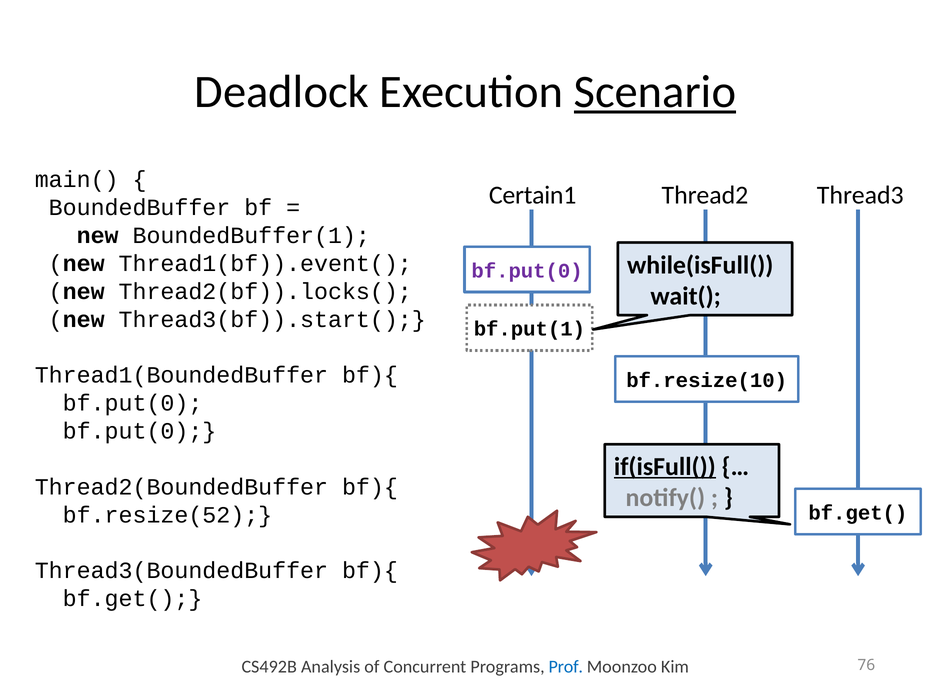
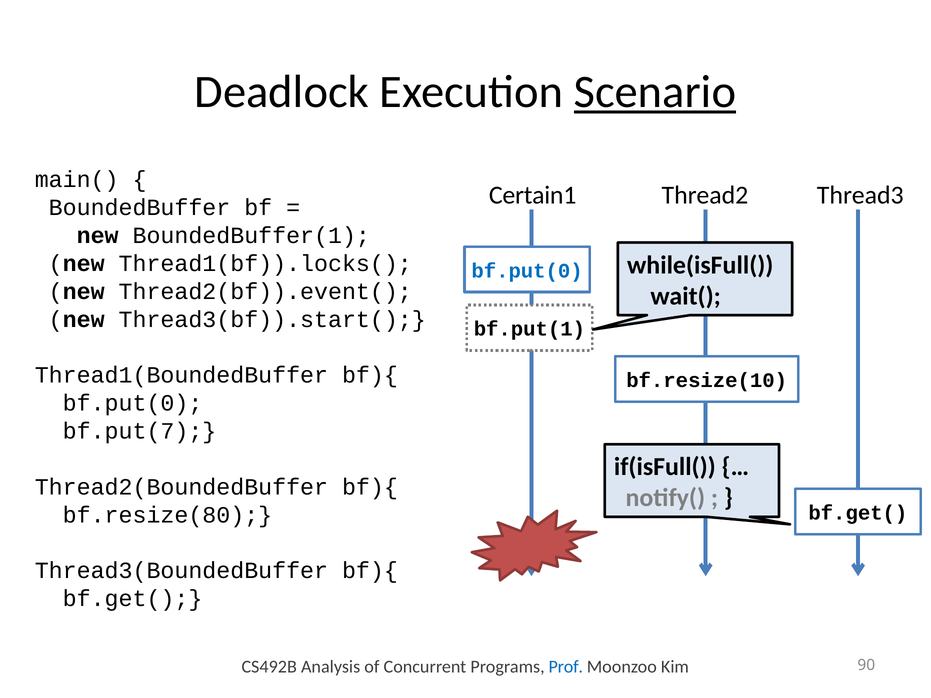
Thread1(bf)).event(: Thread1(bf)).event( -> Thread1(bf)).locks(
bf.put(0 at (527, 271) colour: purple -> blue
Thread2(bf)).locks(: Thread2(bf)).locks( -> Thread2(bf)).event(
bf.put(0 at (140, 431): bf.put(0 -> bf.put(7
if(isFull( underline: present -> none
bf.resize(52: bf.resize(52 -> bf.resize(80
76: 76 -> 90
